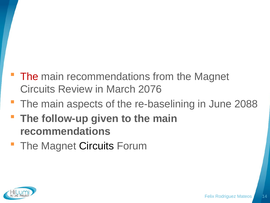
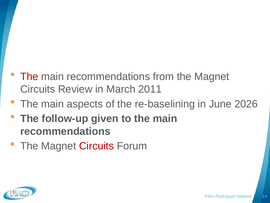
2076: 2076 -> 2011
2088: 2088 -> 2026
Circuits at (96, 146) colour: black -> red
